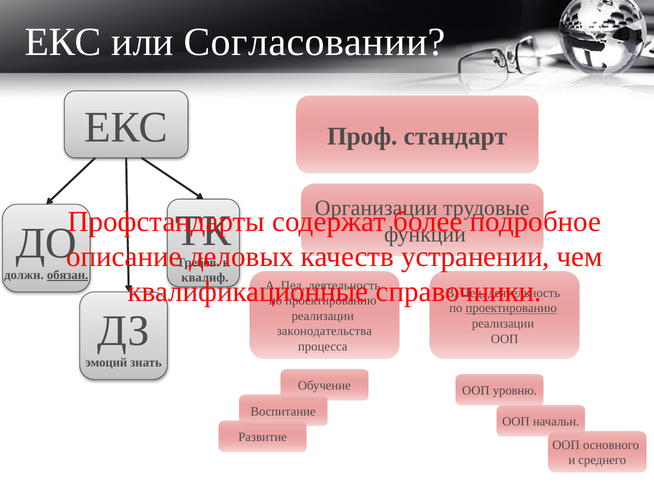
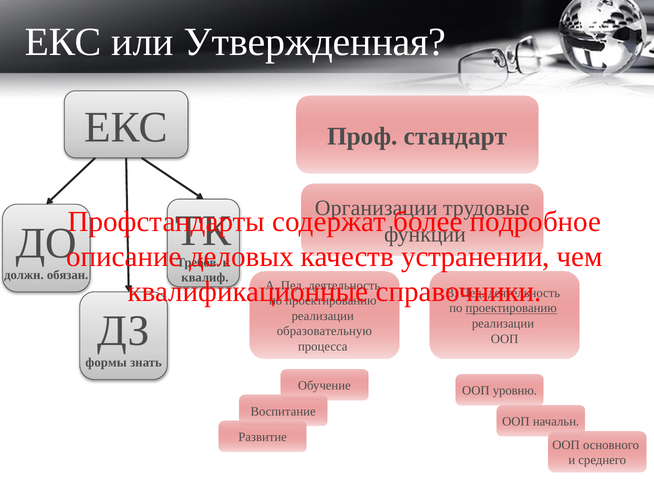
Согласовании: Согласовании -> Утвержденная
обязан underline: present -> none
законодательства: законодательства -> образовательную
эмоций: эмоций -> формы
